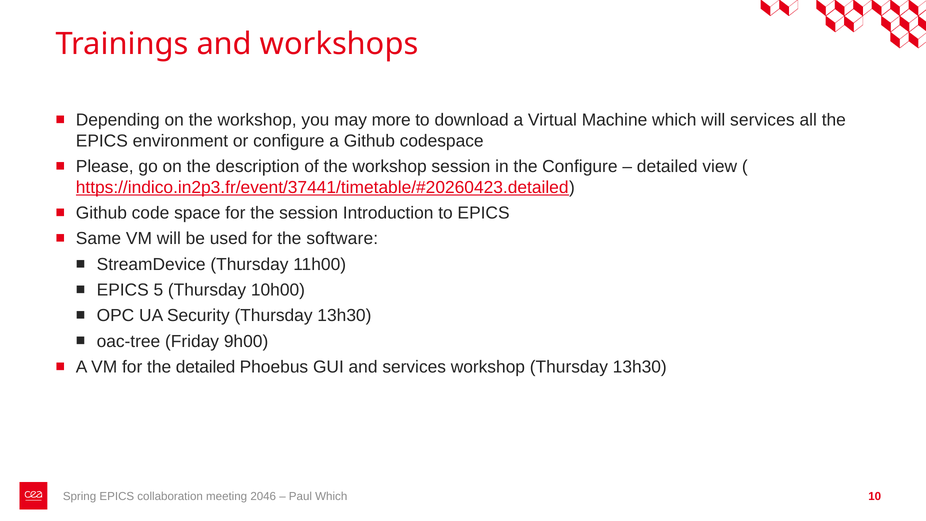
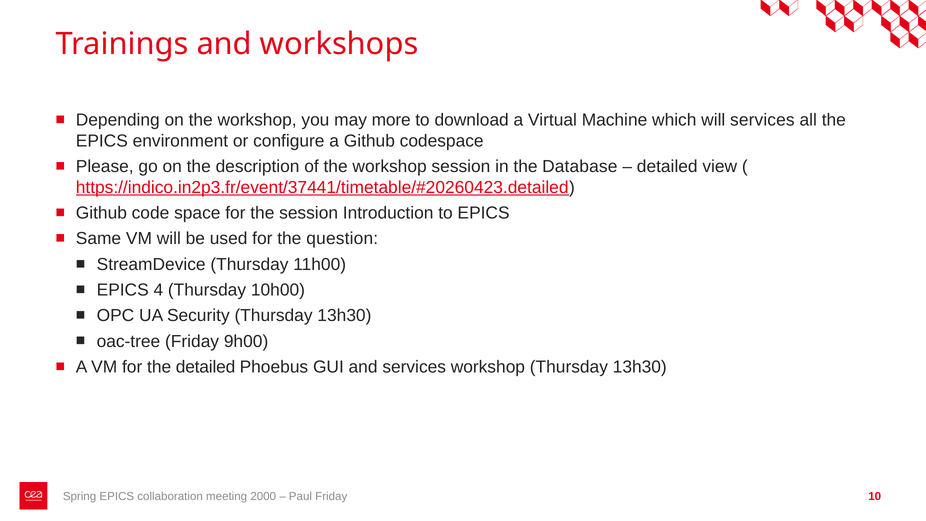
the Configure: Configure -> Database
software: software -> question
5: 5 -> 4
2046: 2046 -> 2000
Paul Which: Which -> Friday
